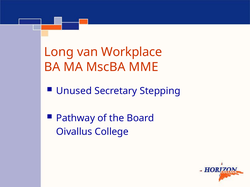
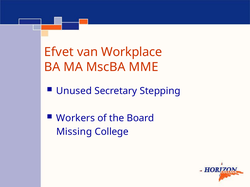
Long: Long -> Efvet
Pathway: Pathway -> Workers
Oivallus: Oivallus -> Missing
